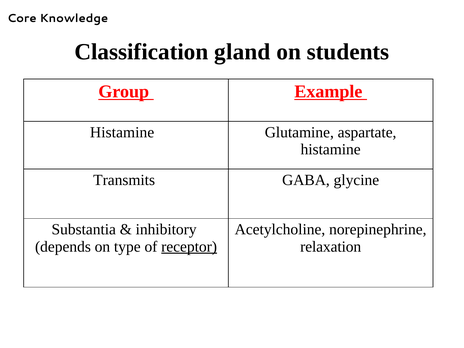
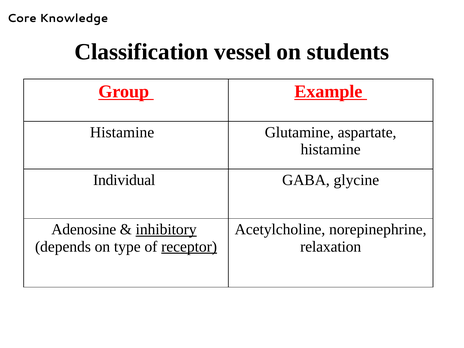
gland: gland -> vessel
Transmits: Transmits -> Individual
Substantia: Substantia -> Adenosine
inhibitory underline: none -> present
